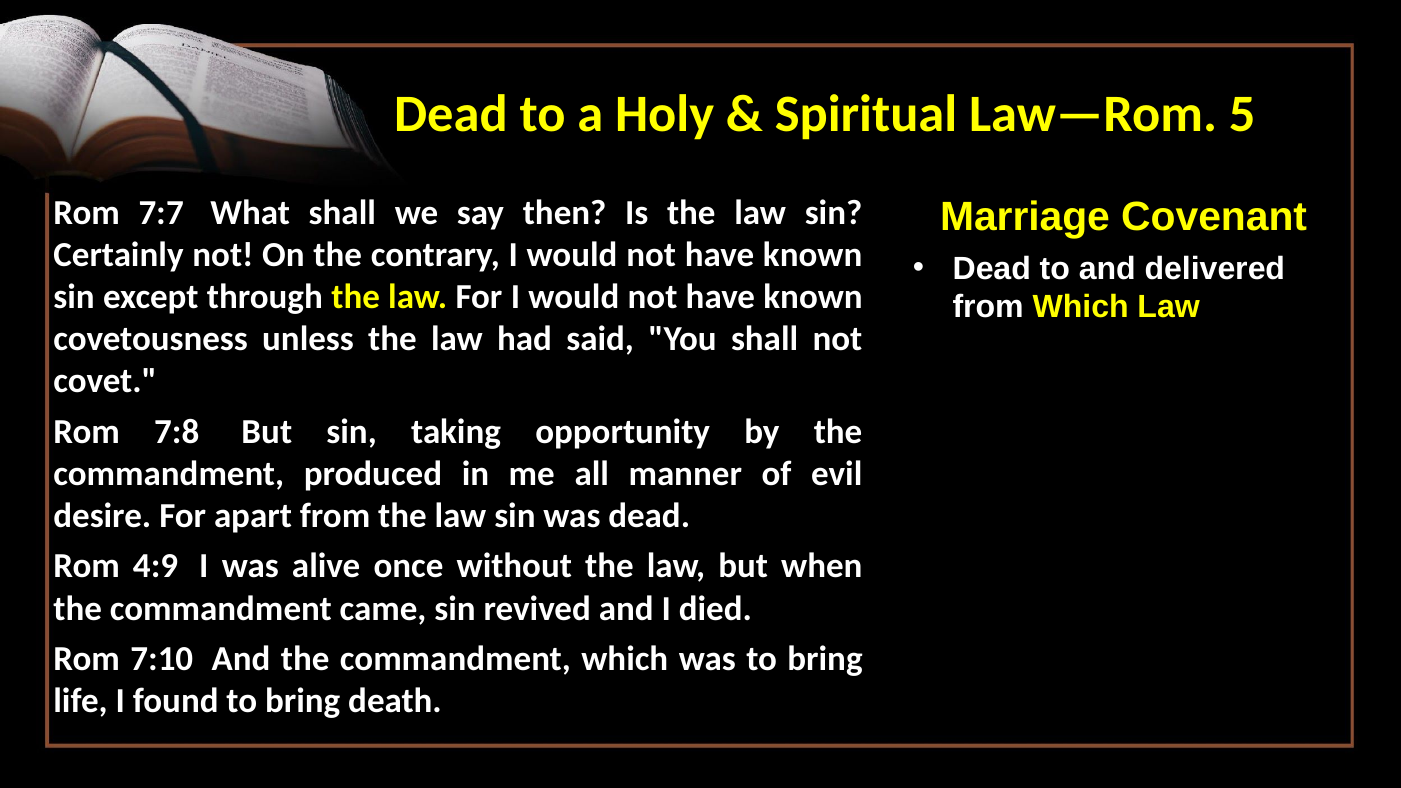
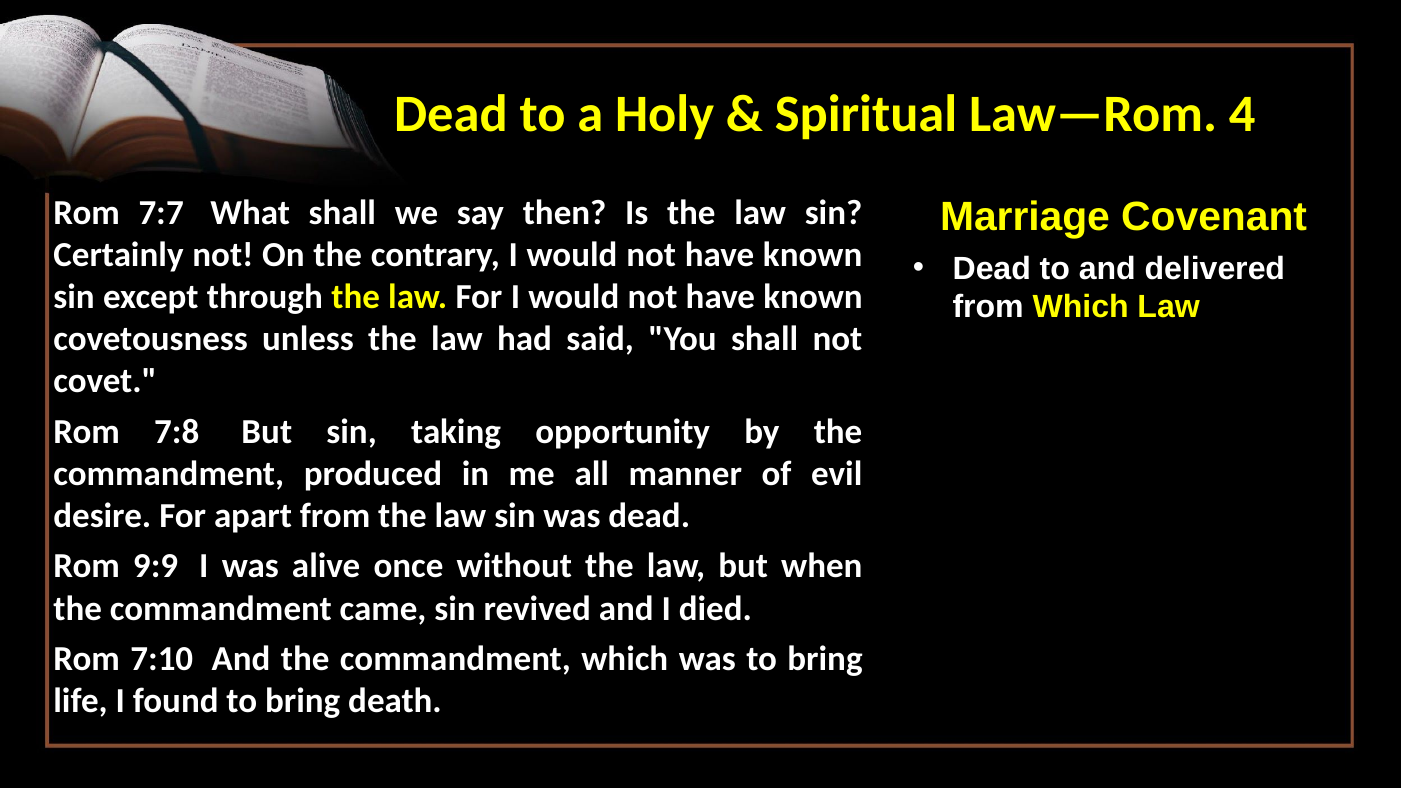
5: 5 -> 4
4:9: 4:9 -> 9:9
